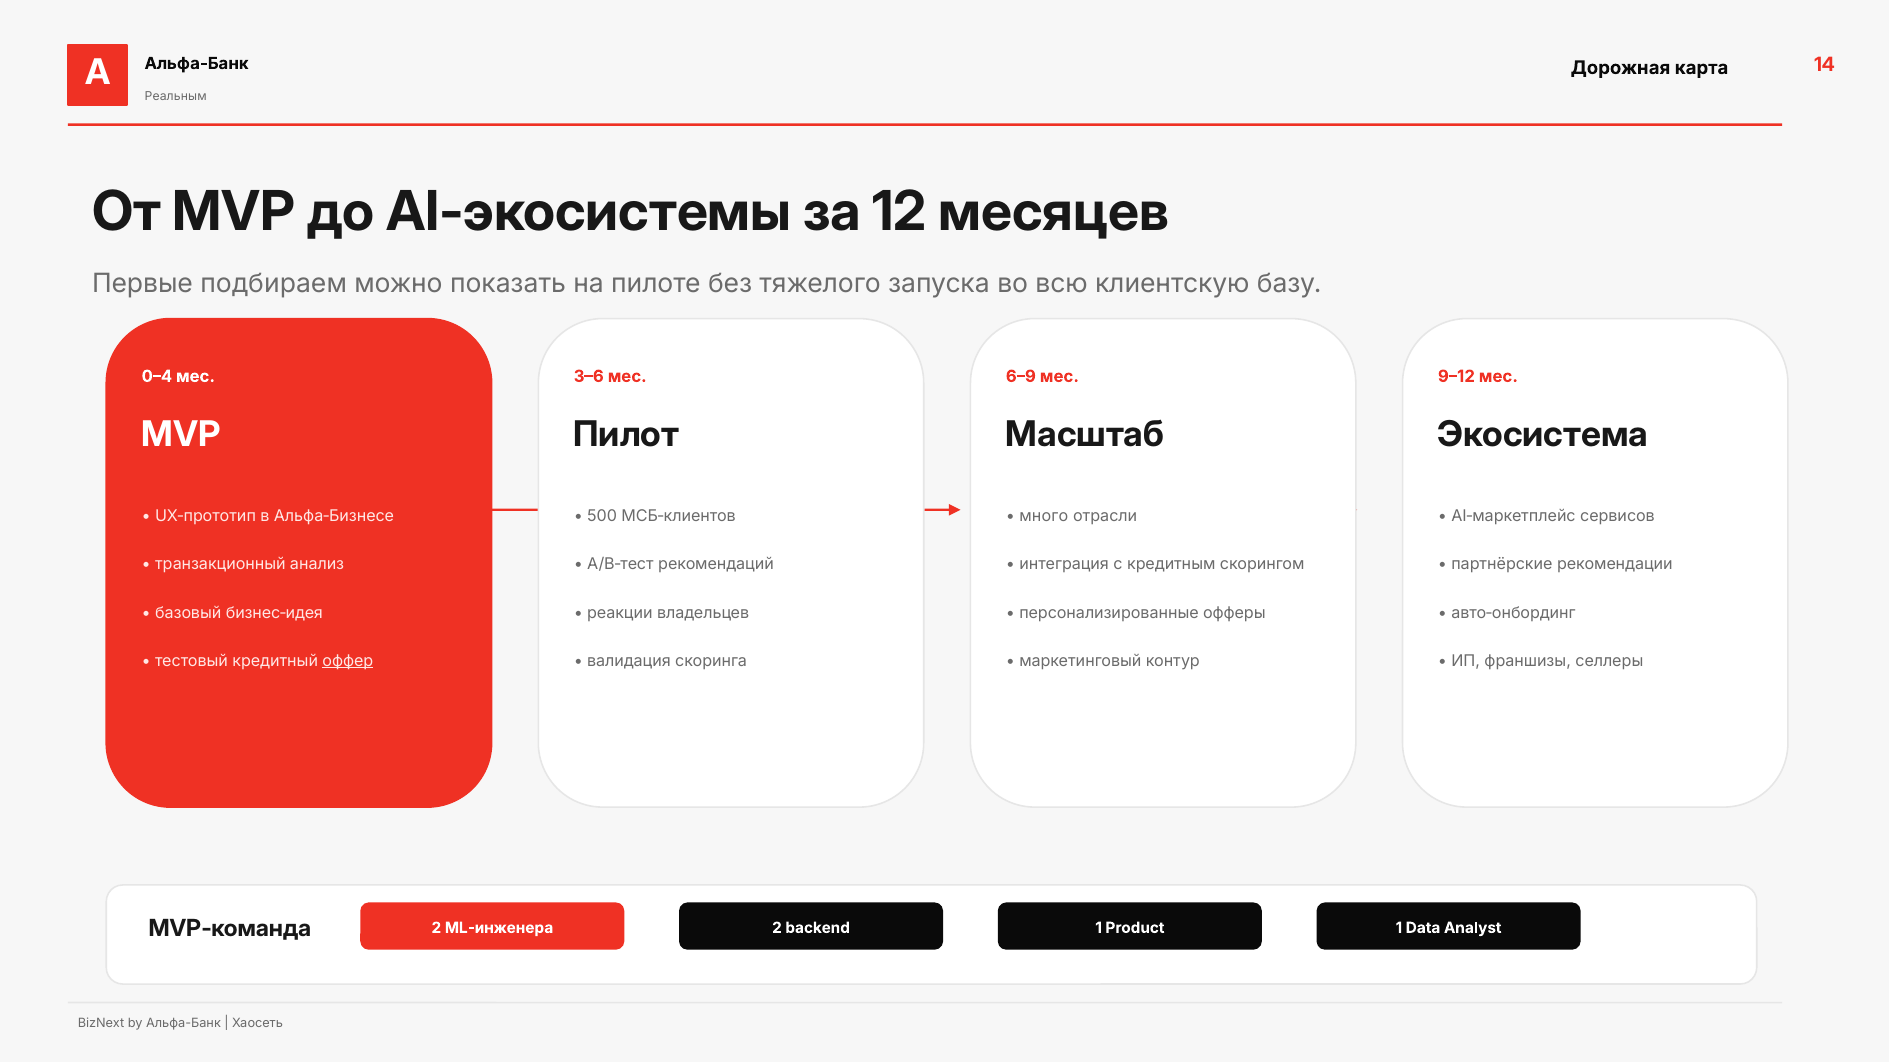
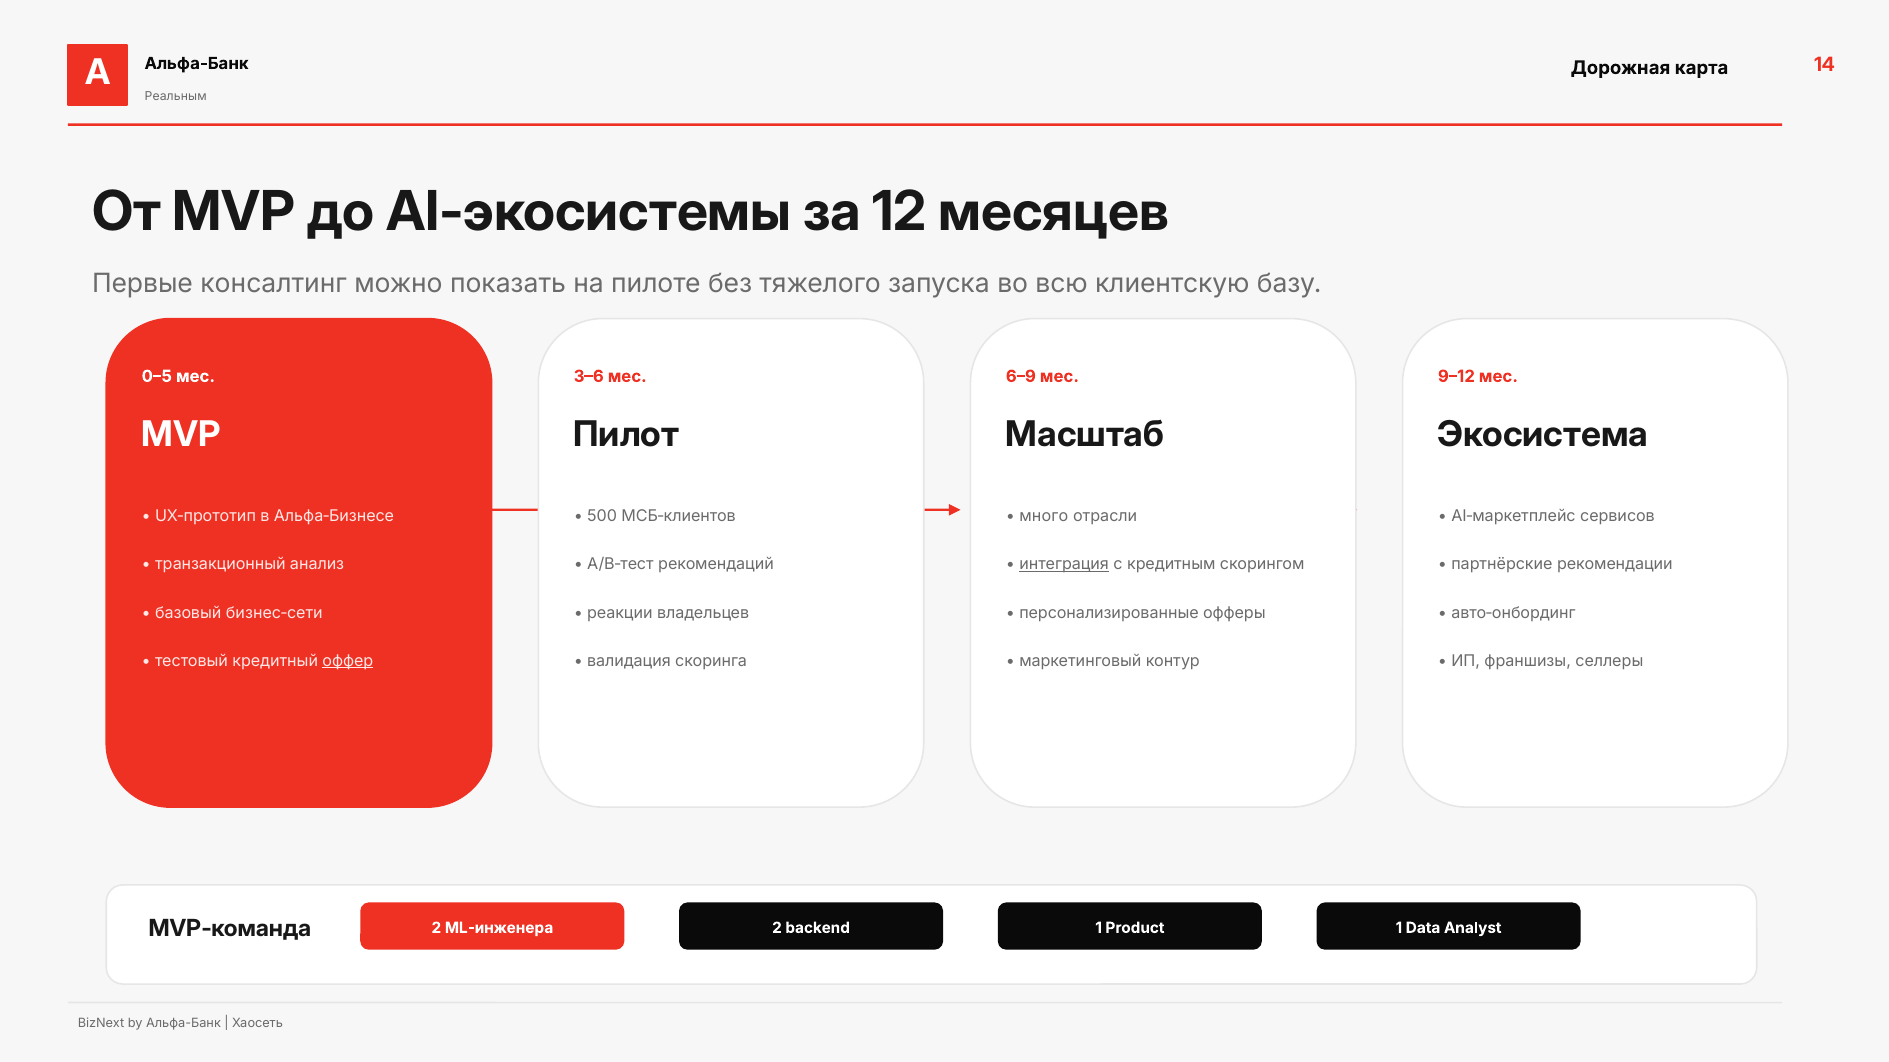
подбираем: подбираем -> консалтинг
0–4: 0–4 -> 0–5
интеграция underline: none -> present
бизнес‑идея: бизнес‑идея -> бизнес‑сети
